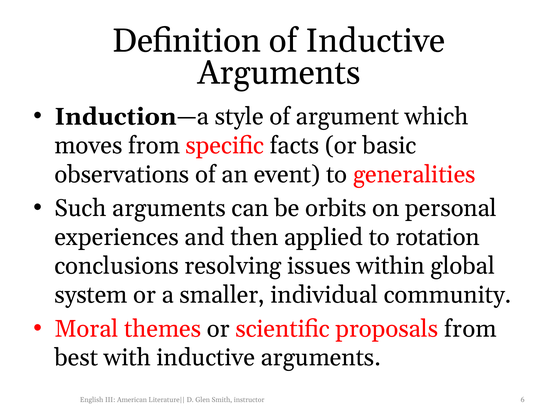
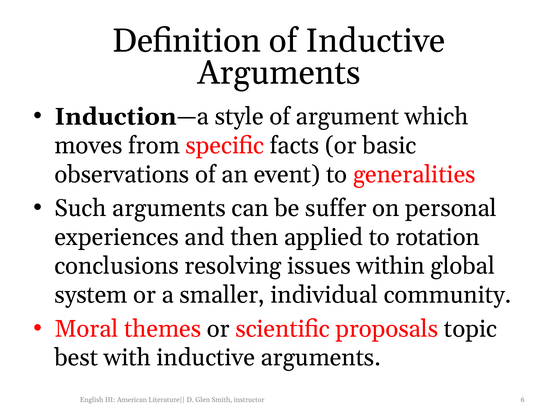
orbits: orbits -> suffer
proposals from: from -> topic
